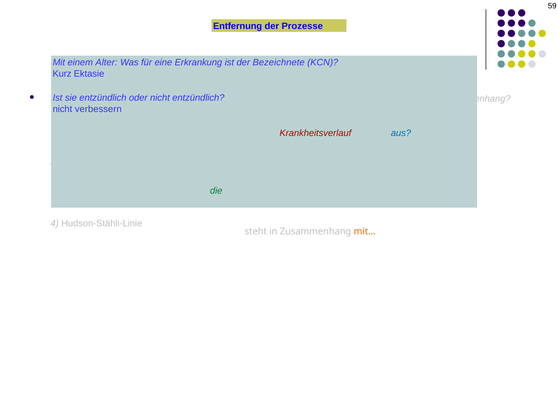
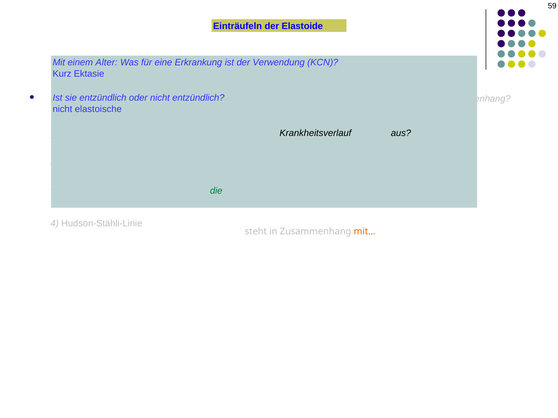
Entfernung: Entfernung -> Einträufeln
Prozesse: Prozesse -> Elastoide
Bezeichnete: Bezeichnete -> Verwendung
nicht verbessern: verbessern -> elastoische
Krankheitsverlauf colour: red -> black
aus colour: blue -> black
